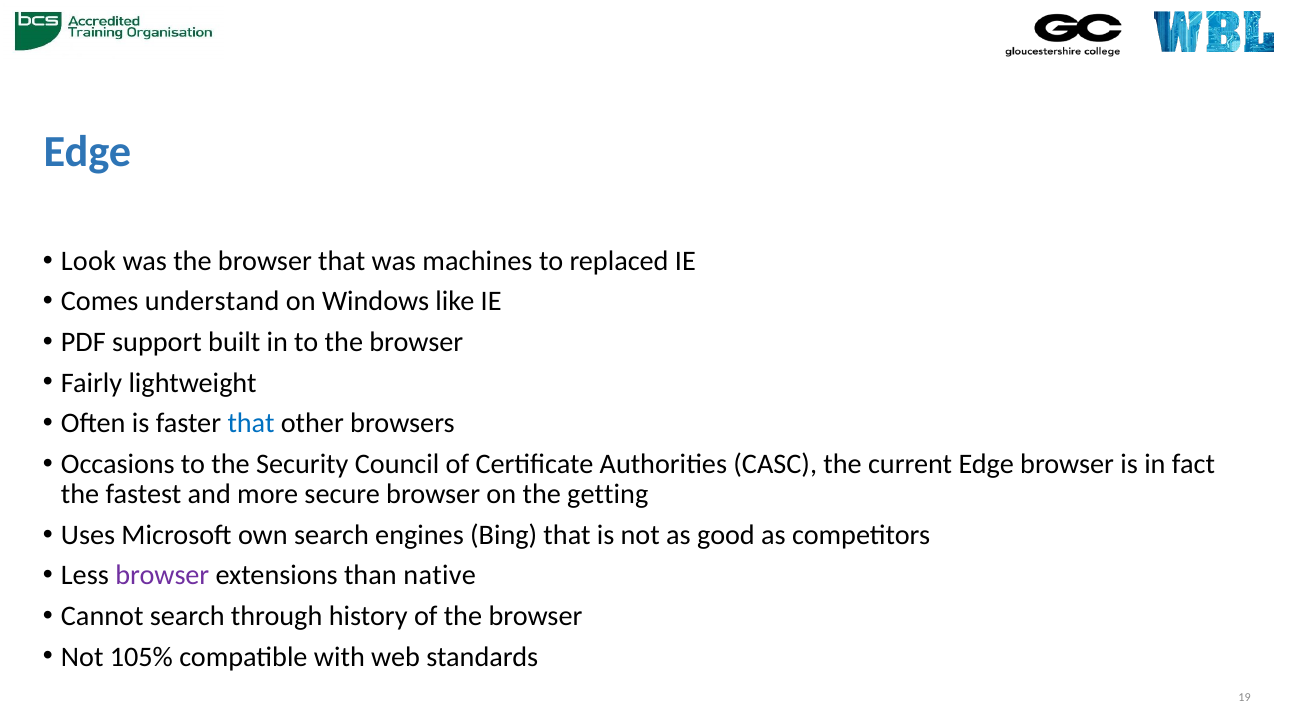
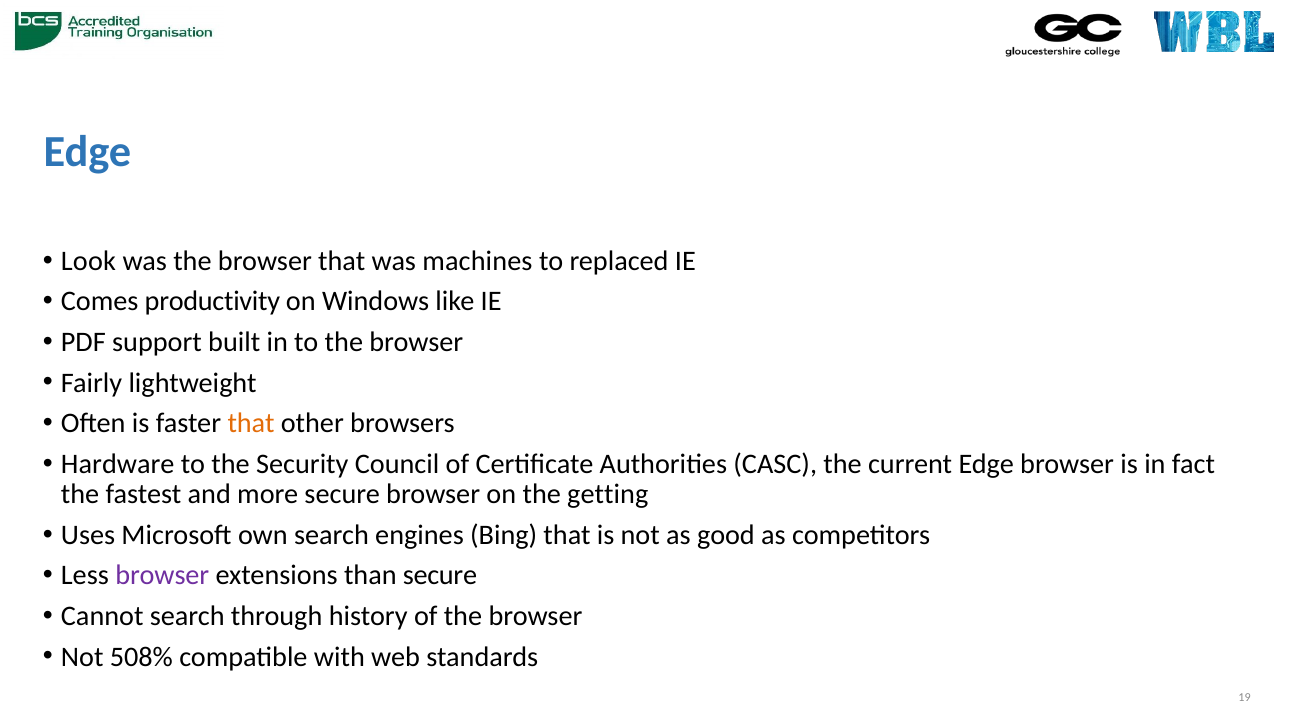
understand: understand -> productivity
that at (251, 423) colour: blue -> orange
Occasions: Occasions -> Hardware
than native: native -> secure
105%: 105% -> 508%
